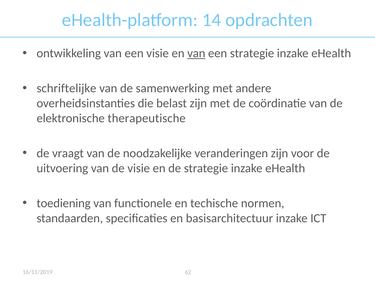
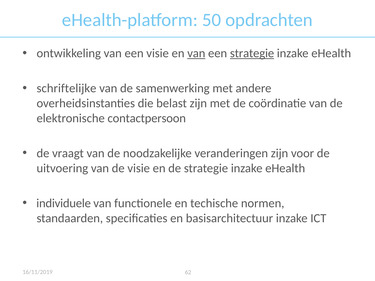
14: 14 -> 50
strategie at (252, 53) underline: none -> present
therapeutische: therapeutische -> contactpersoon
toediening: toediening -> individuele
